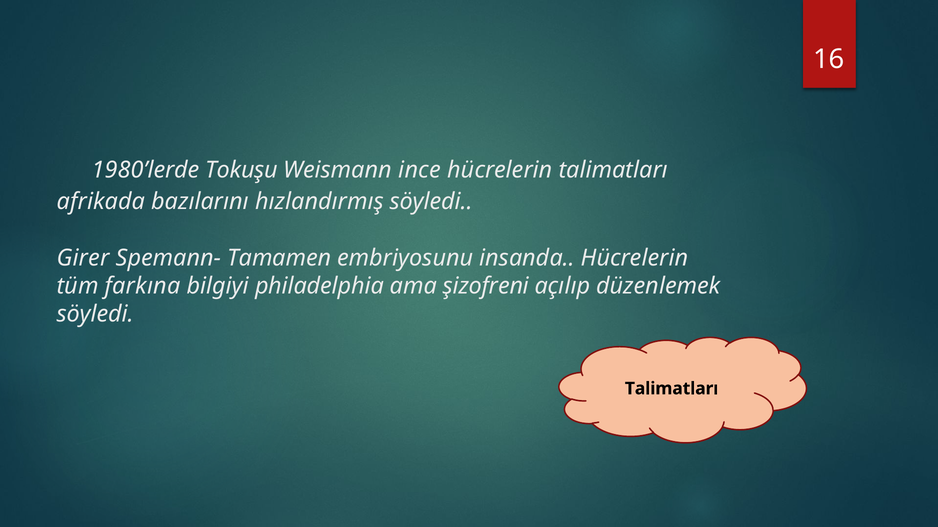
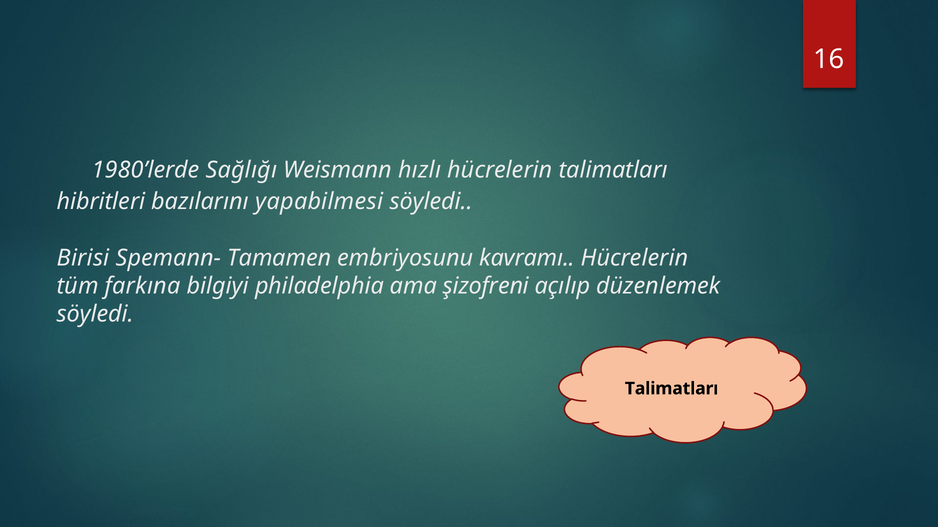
Tokuşu: Tokuşu -> Sağlığı
ince: ince -> hızlı
afrikada: afrikada -> hibritleri
hızlandırmış: hızlandırmış -> yapabilmesi
Girer: Girer -> Birisi
insanda: insanda -> kavramı
